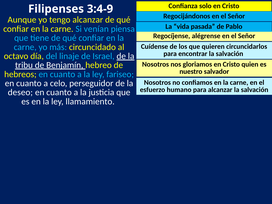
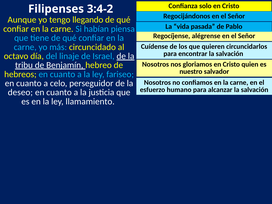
3:4-9: 3:4-9 -> 3:4-2
tengo alcanzar: alcanzar -> llegando
venían: venían -> habían
